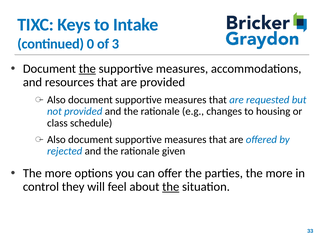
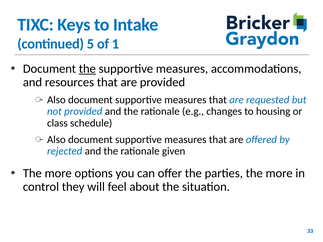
0: 0 -> 5
3: 3 -> 1
the at (171, 187) underline: present -> none
